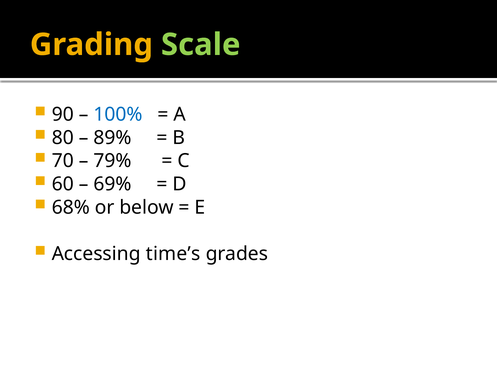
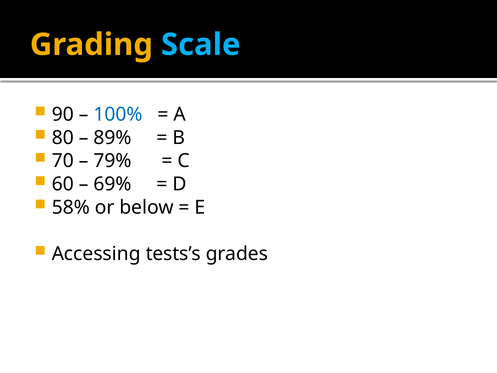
Scale colour: light green -> light blue
68%: 68% -> 58%
time’s: time’s -> tests’s
